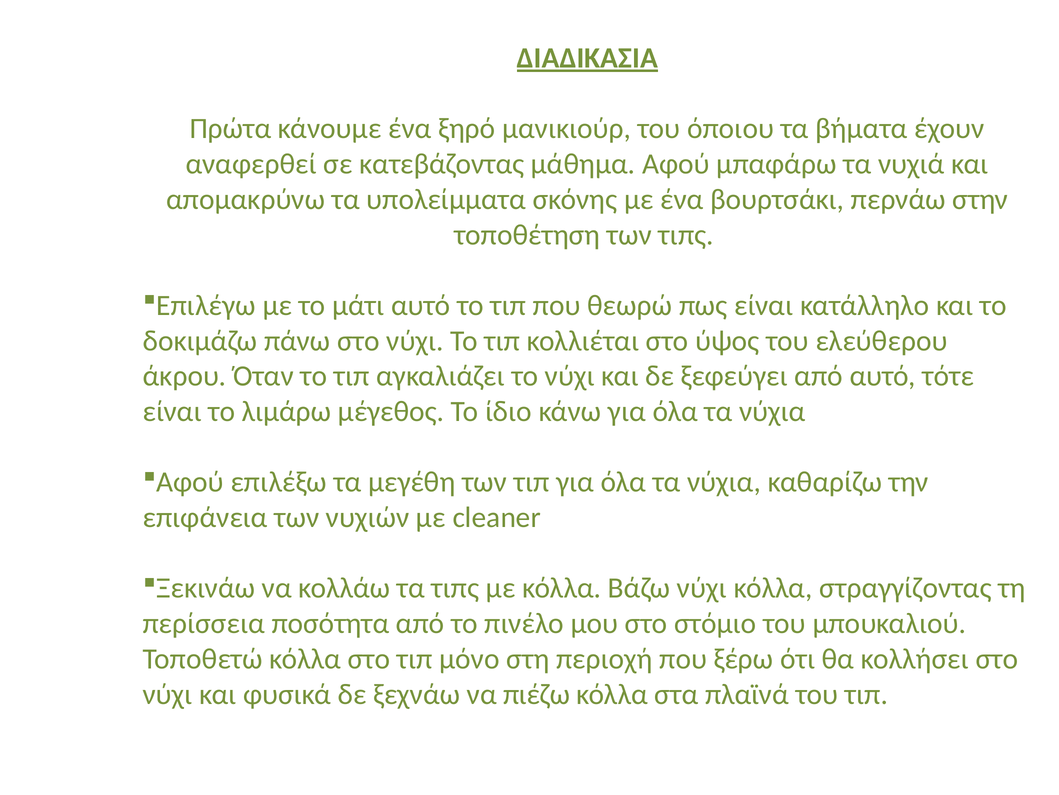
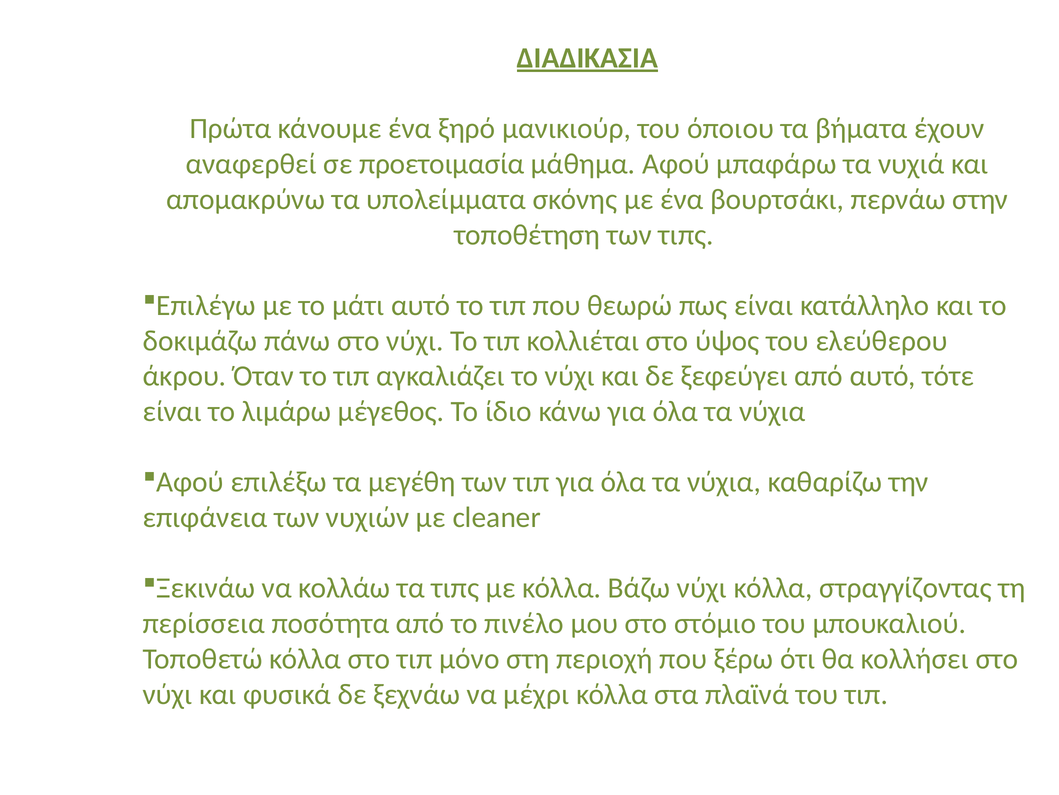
κατεβάζοντας: κατεβάζοντας -> προετοιμασία
πιέζω: πιέζω -> μέχρι
